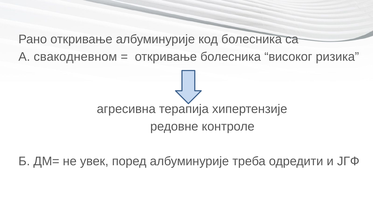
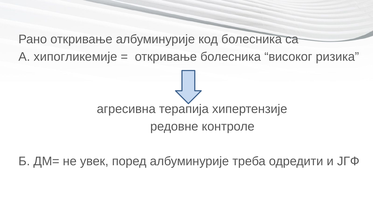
свакодневном: свакодневном -> хипогликемије
